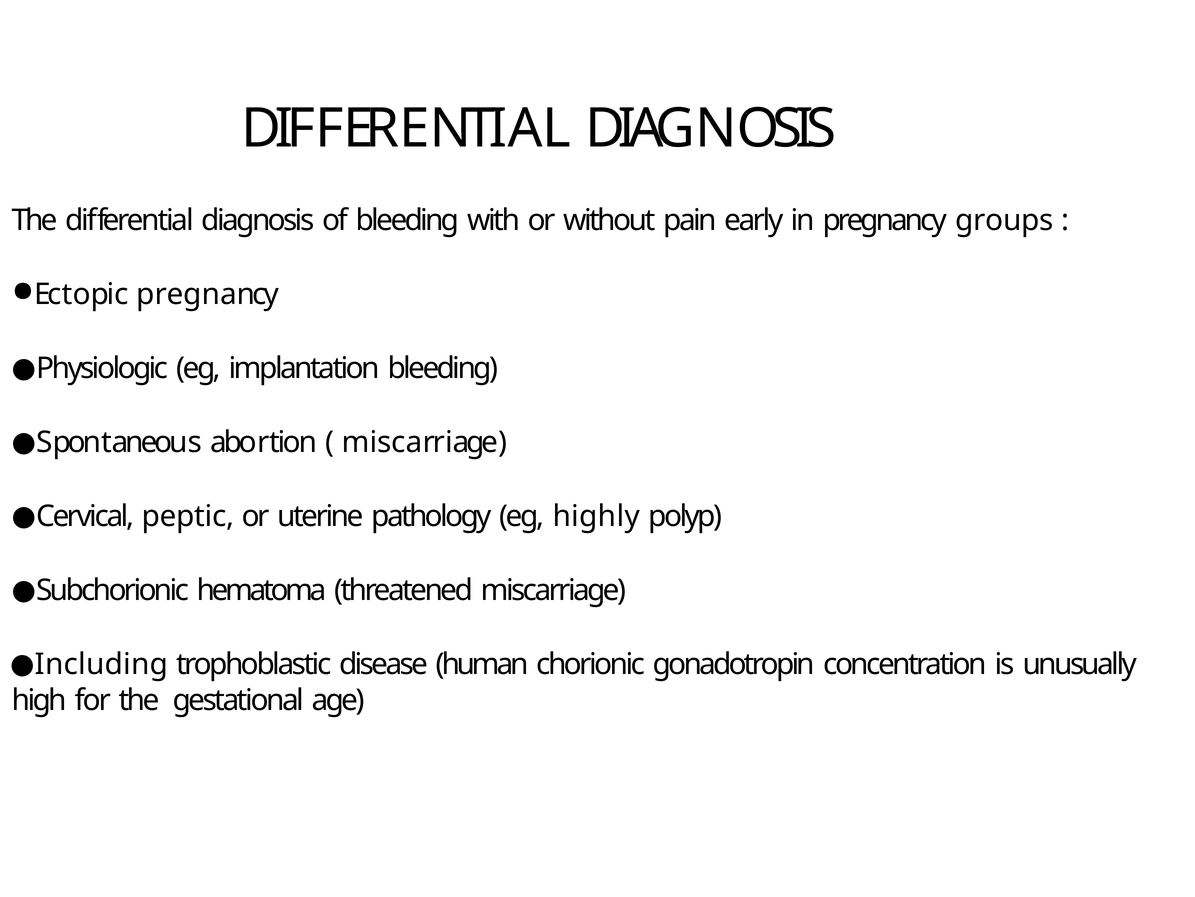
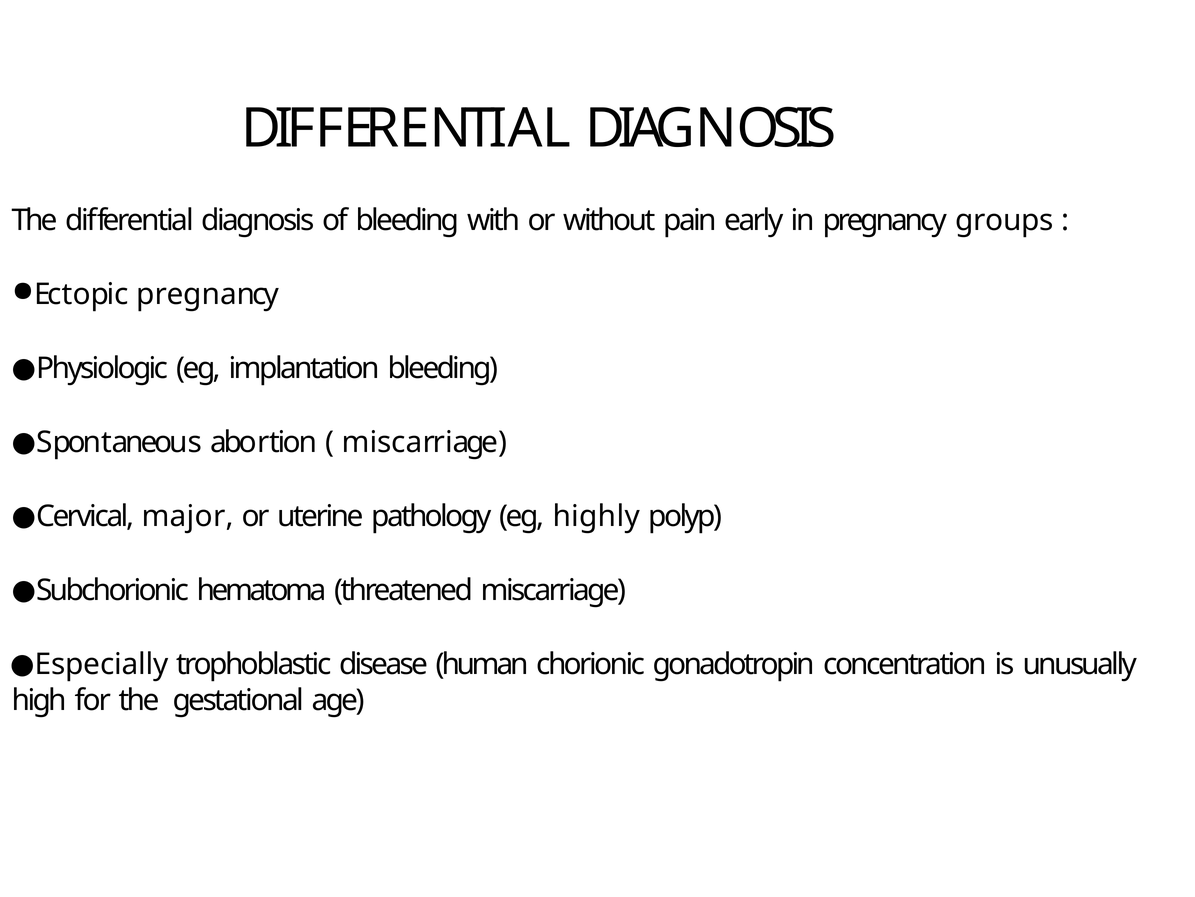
peptic: peptic -> major
Including: Including -> Especially
